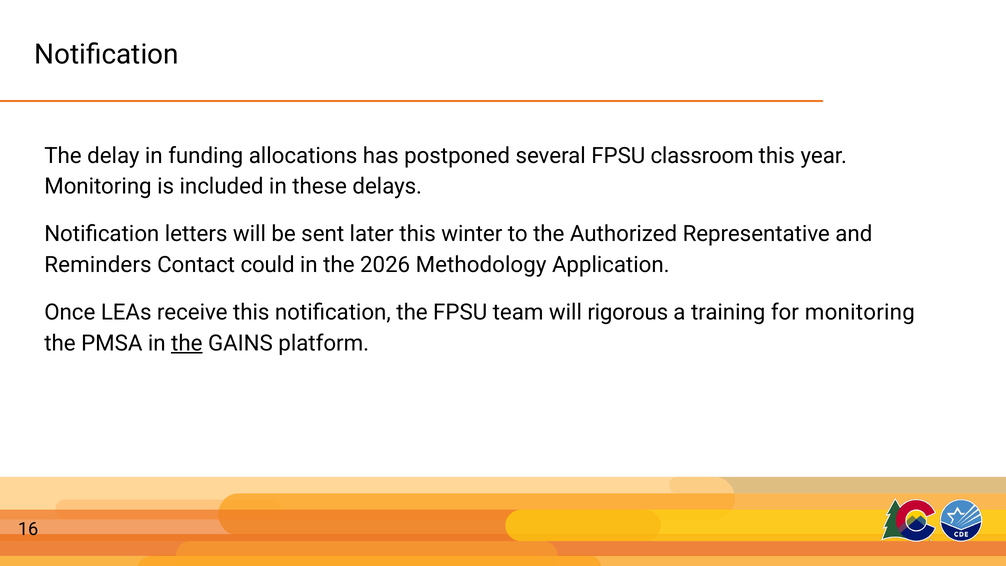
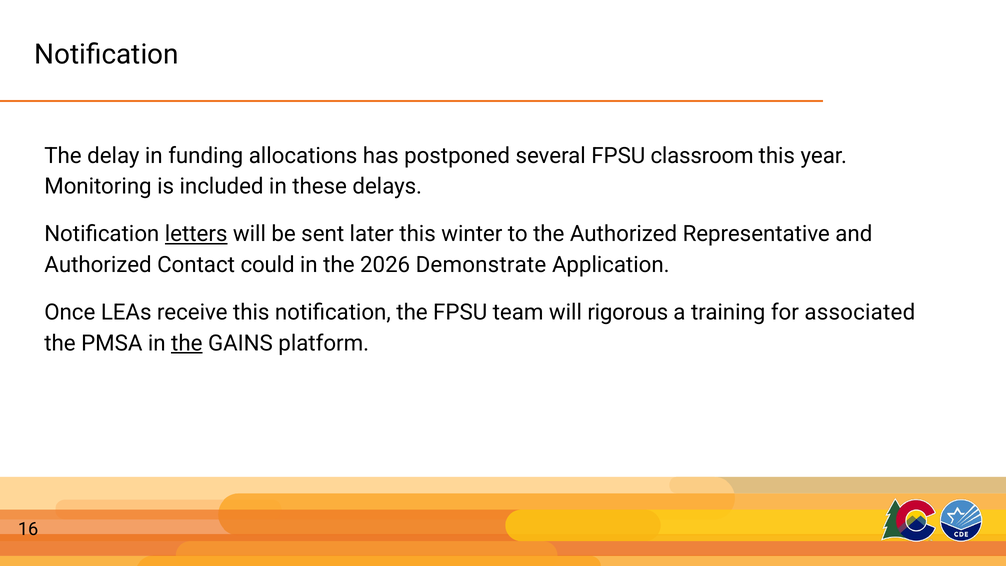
letters underline: none -> present
Reminders at (98, 265): Reminders -> Authorized
Methodology: Methodology -> Demonstrate
for monitoring: monitoring -> associated
